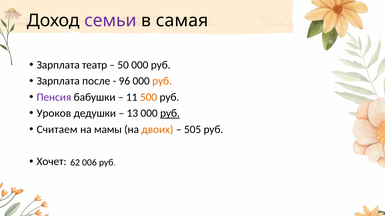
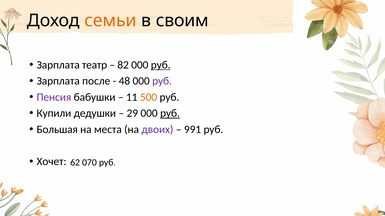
семьи colour: purple -> orange
самая: самая -> своим
50: 50 -> 82
руб at (161, 65) underline: none -> present
96: 96 -> 48
руб at (162, 81) colour: orange -> purple
Уроков: Уроков -> Купили
13: 13 -> 29
Считаем: Считаем -> Большая
мамы: мамы -> места
двоих colour: orange -> purple
505: 505 -> 991
006: 006 -> 070
